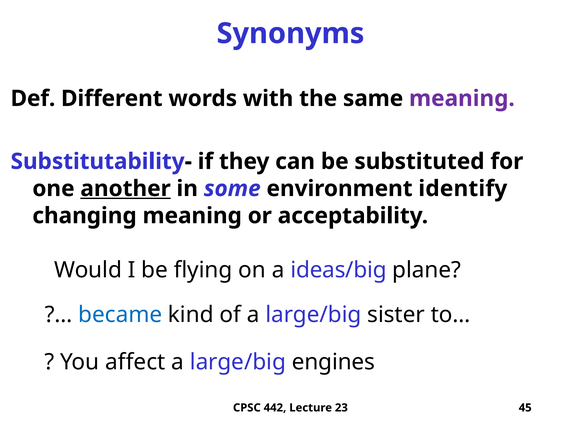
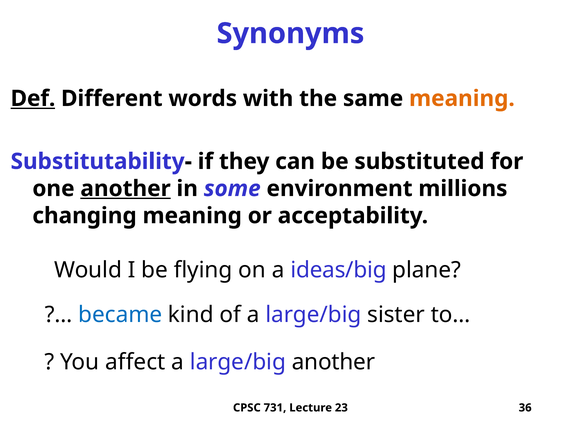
Def underline: none -> present
meaning at (462, 98) colour: purple -> orange
identify: identify -> millions
large/big engines: engines -> another
442: 442 -> 731
45: 45 -> 36
